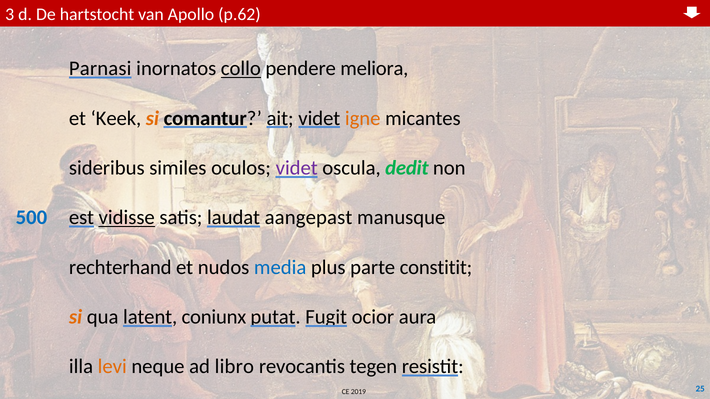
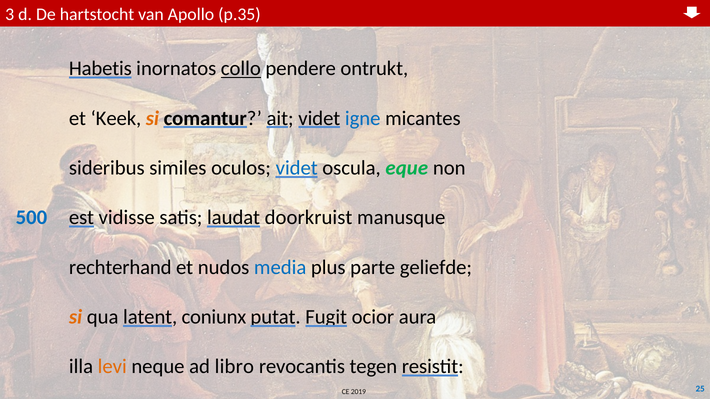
p.62: p.62 -> p.35
Parnasi: Parnasi -> Habetis
meliora: meliora -> ontrukt
igne colour: orange -> blue
videt at (297, 168) colour: purple -> blue
dedit: dedit -> eque
vidisse underline: present -> none
aangepast: aangepast -> doorkruist
constitit: constitit -> geliefde
